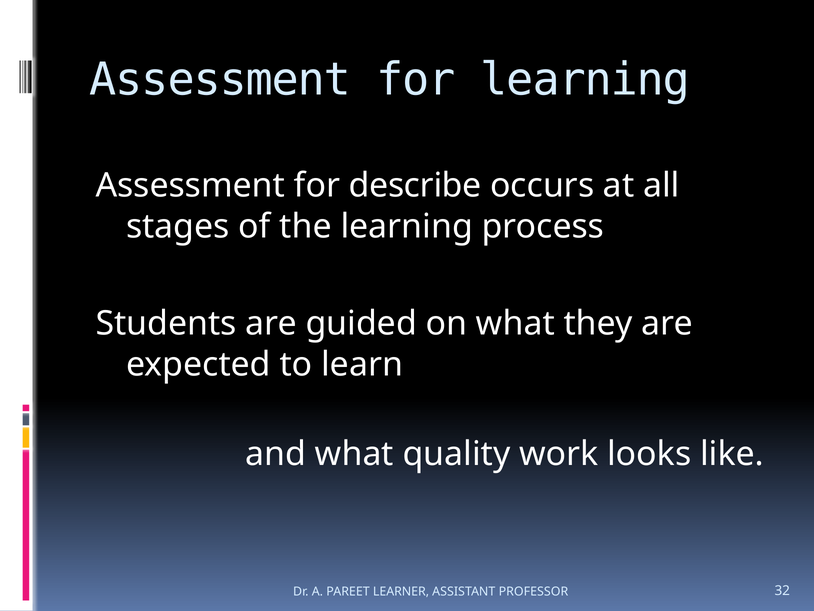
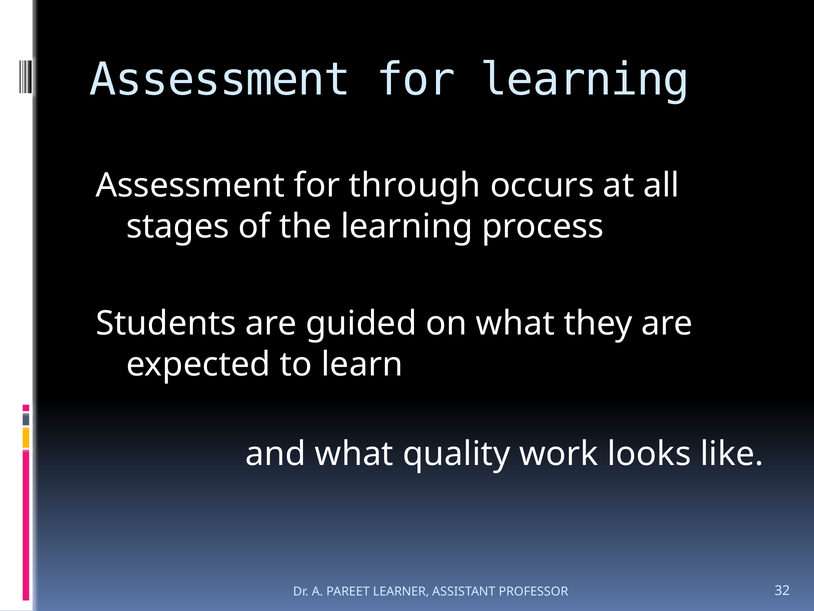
describe: describe -> through
